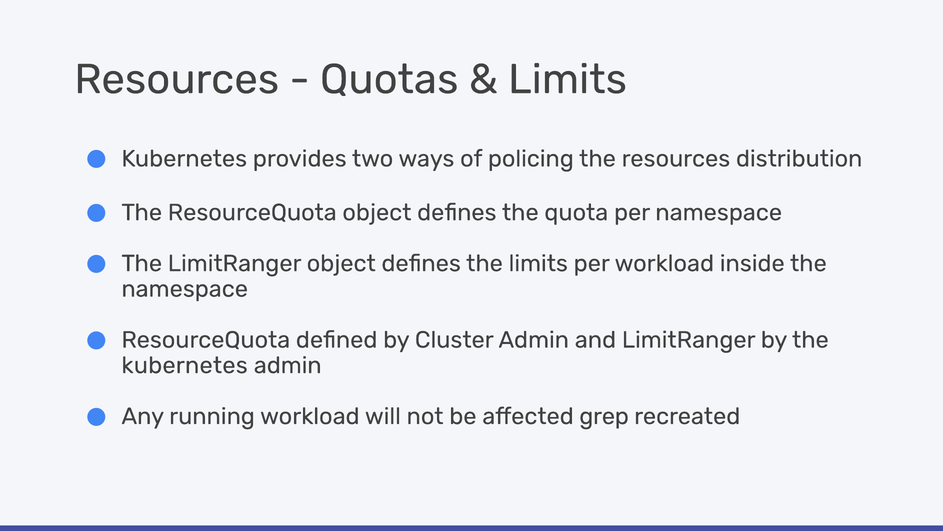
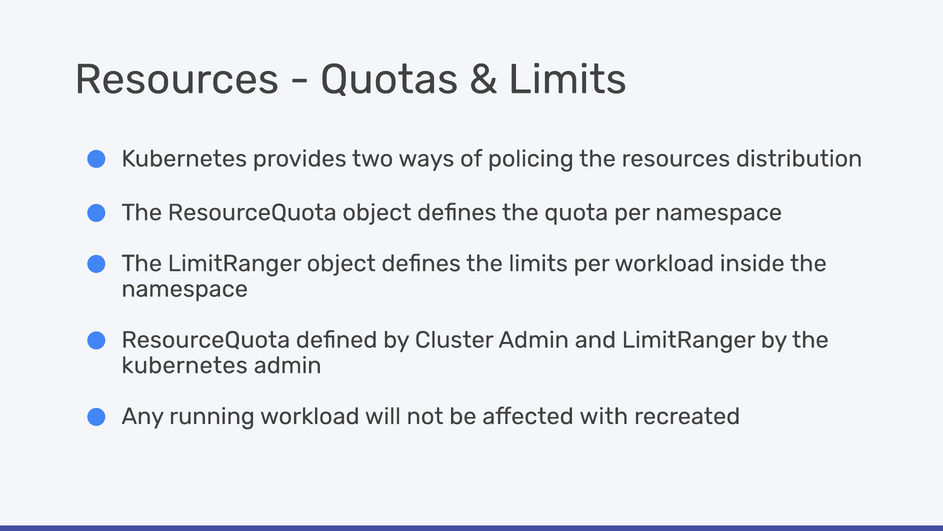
grep: grep -> with
